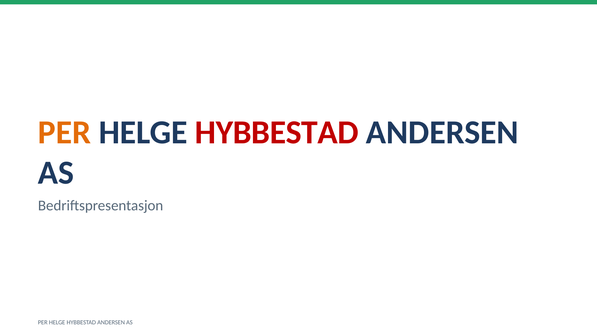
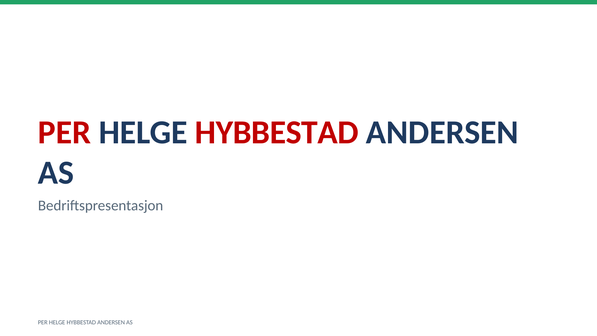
PER at (65, 132) colour: orange -> red
